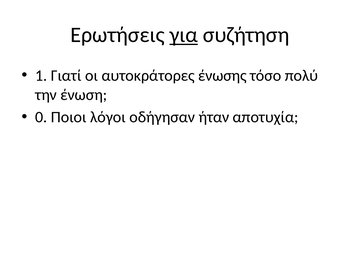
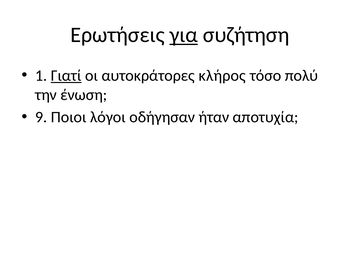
Γιατί underline: none -> present
ένωσης: ένωσης -> κλήρος
0: 0 -> 9
